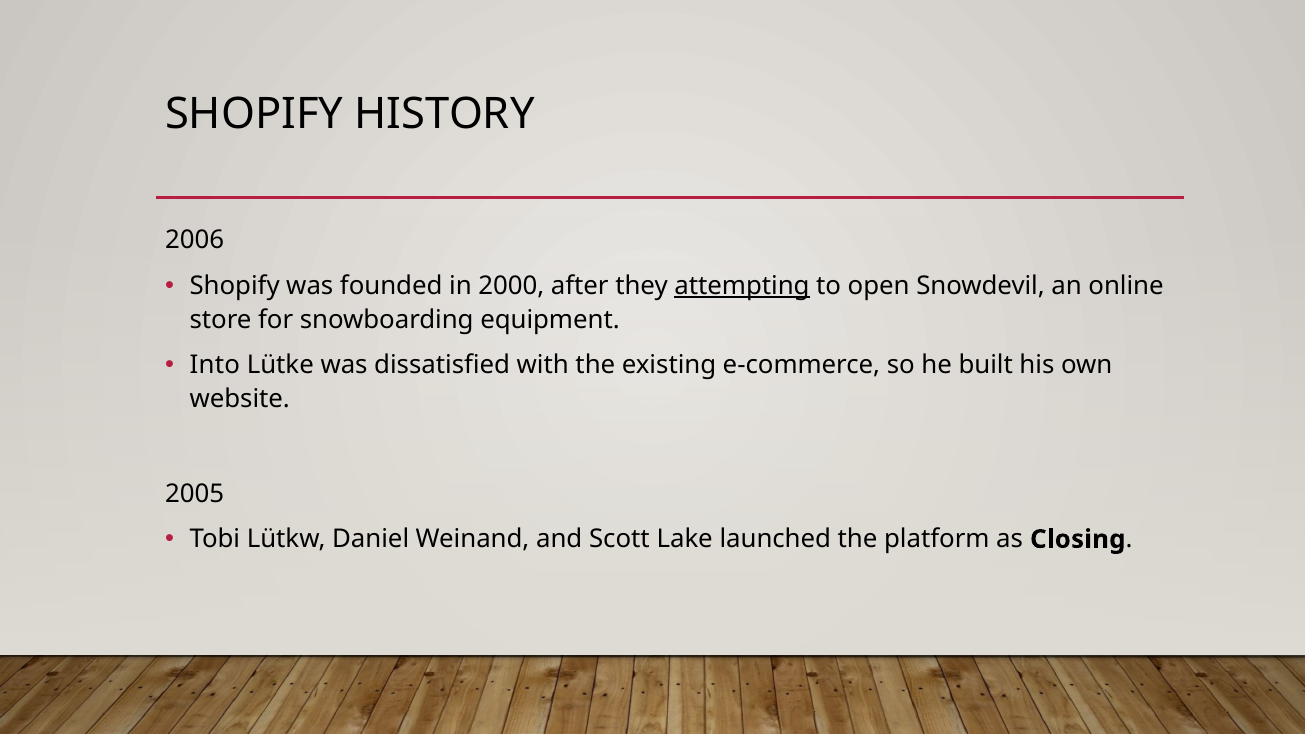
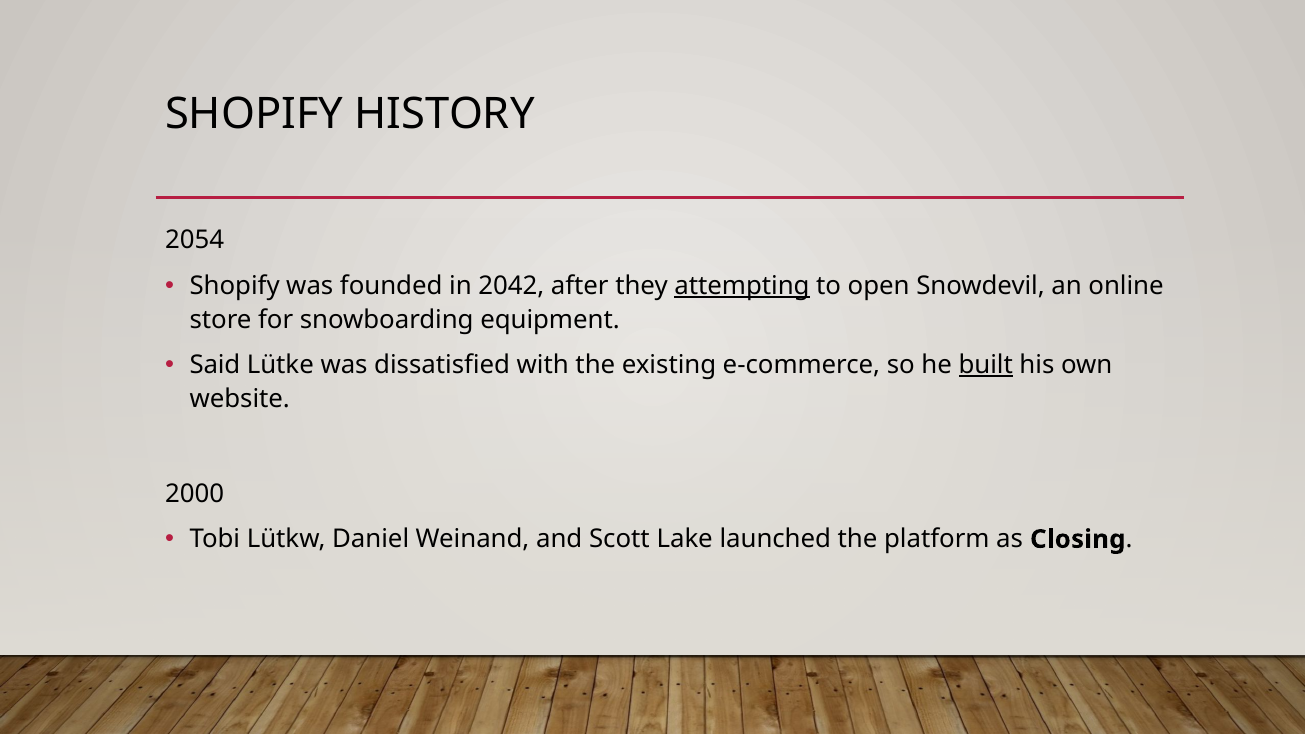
2006: 2006 -> 2054
2000: 2000 -> 2042
Into: Into -> Said
built underline: none -> present
2005: 2005 -> 2000
